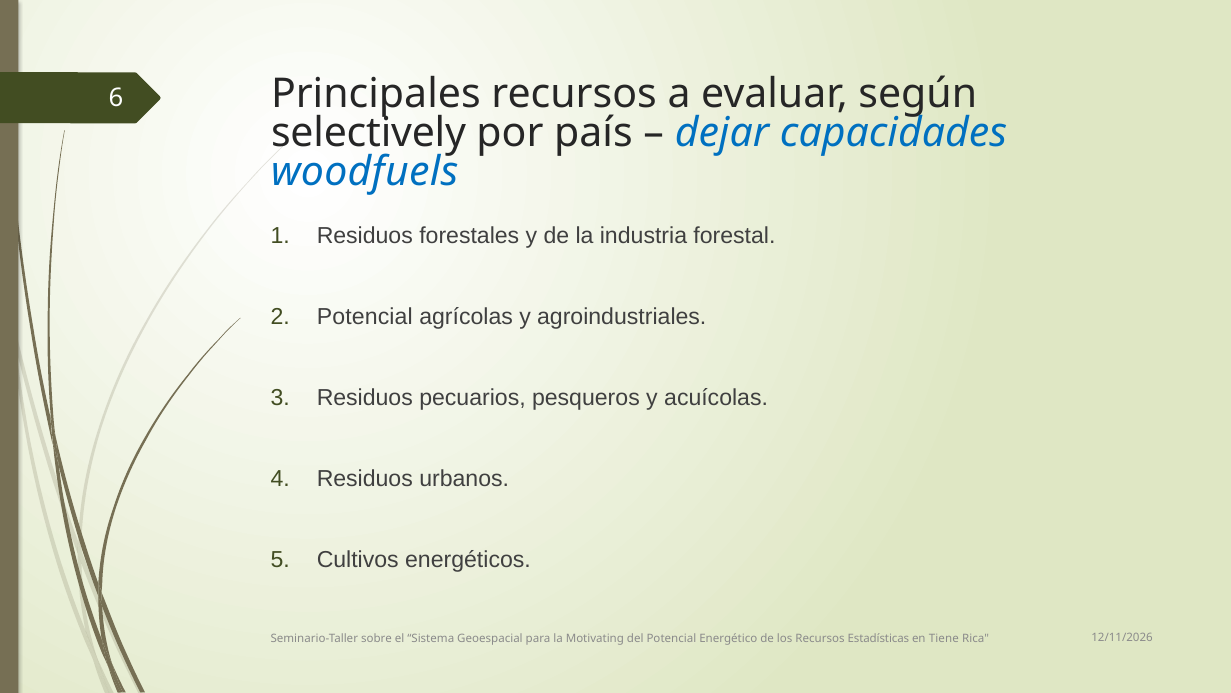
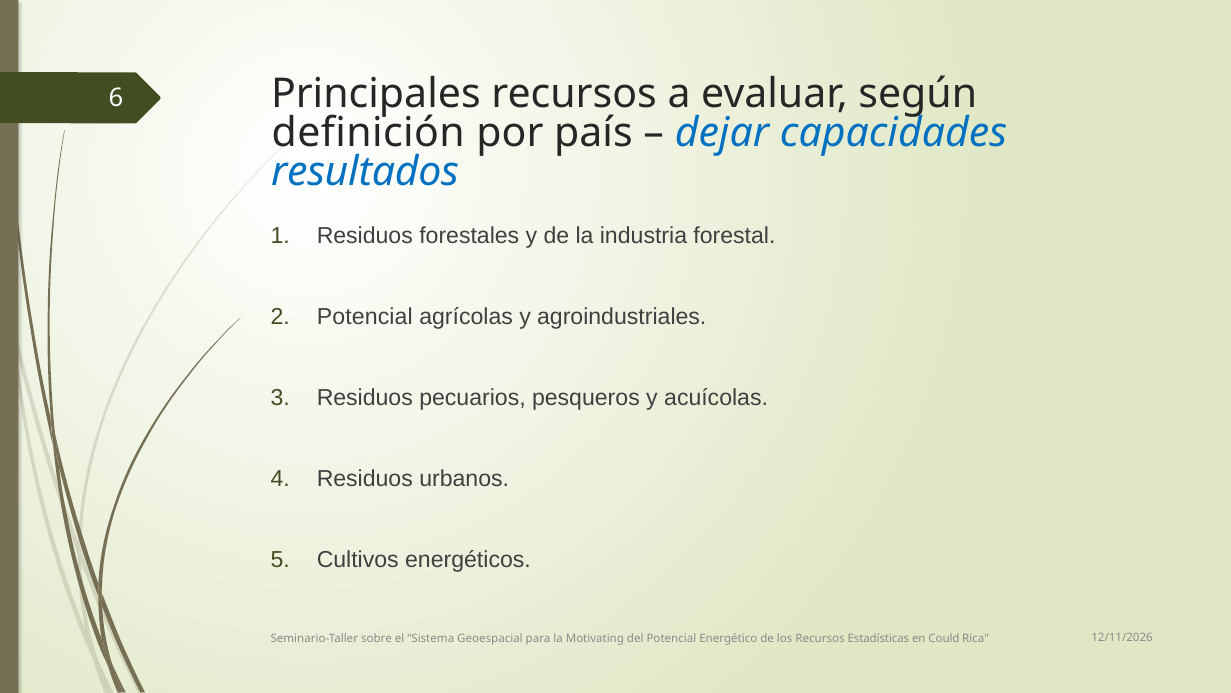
selectively: selectively -> definición
woodfuels: woodfuels -> resultados
Tiene: Tiene -> Could
